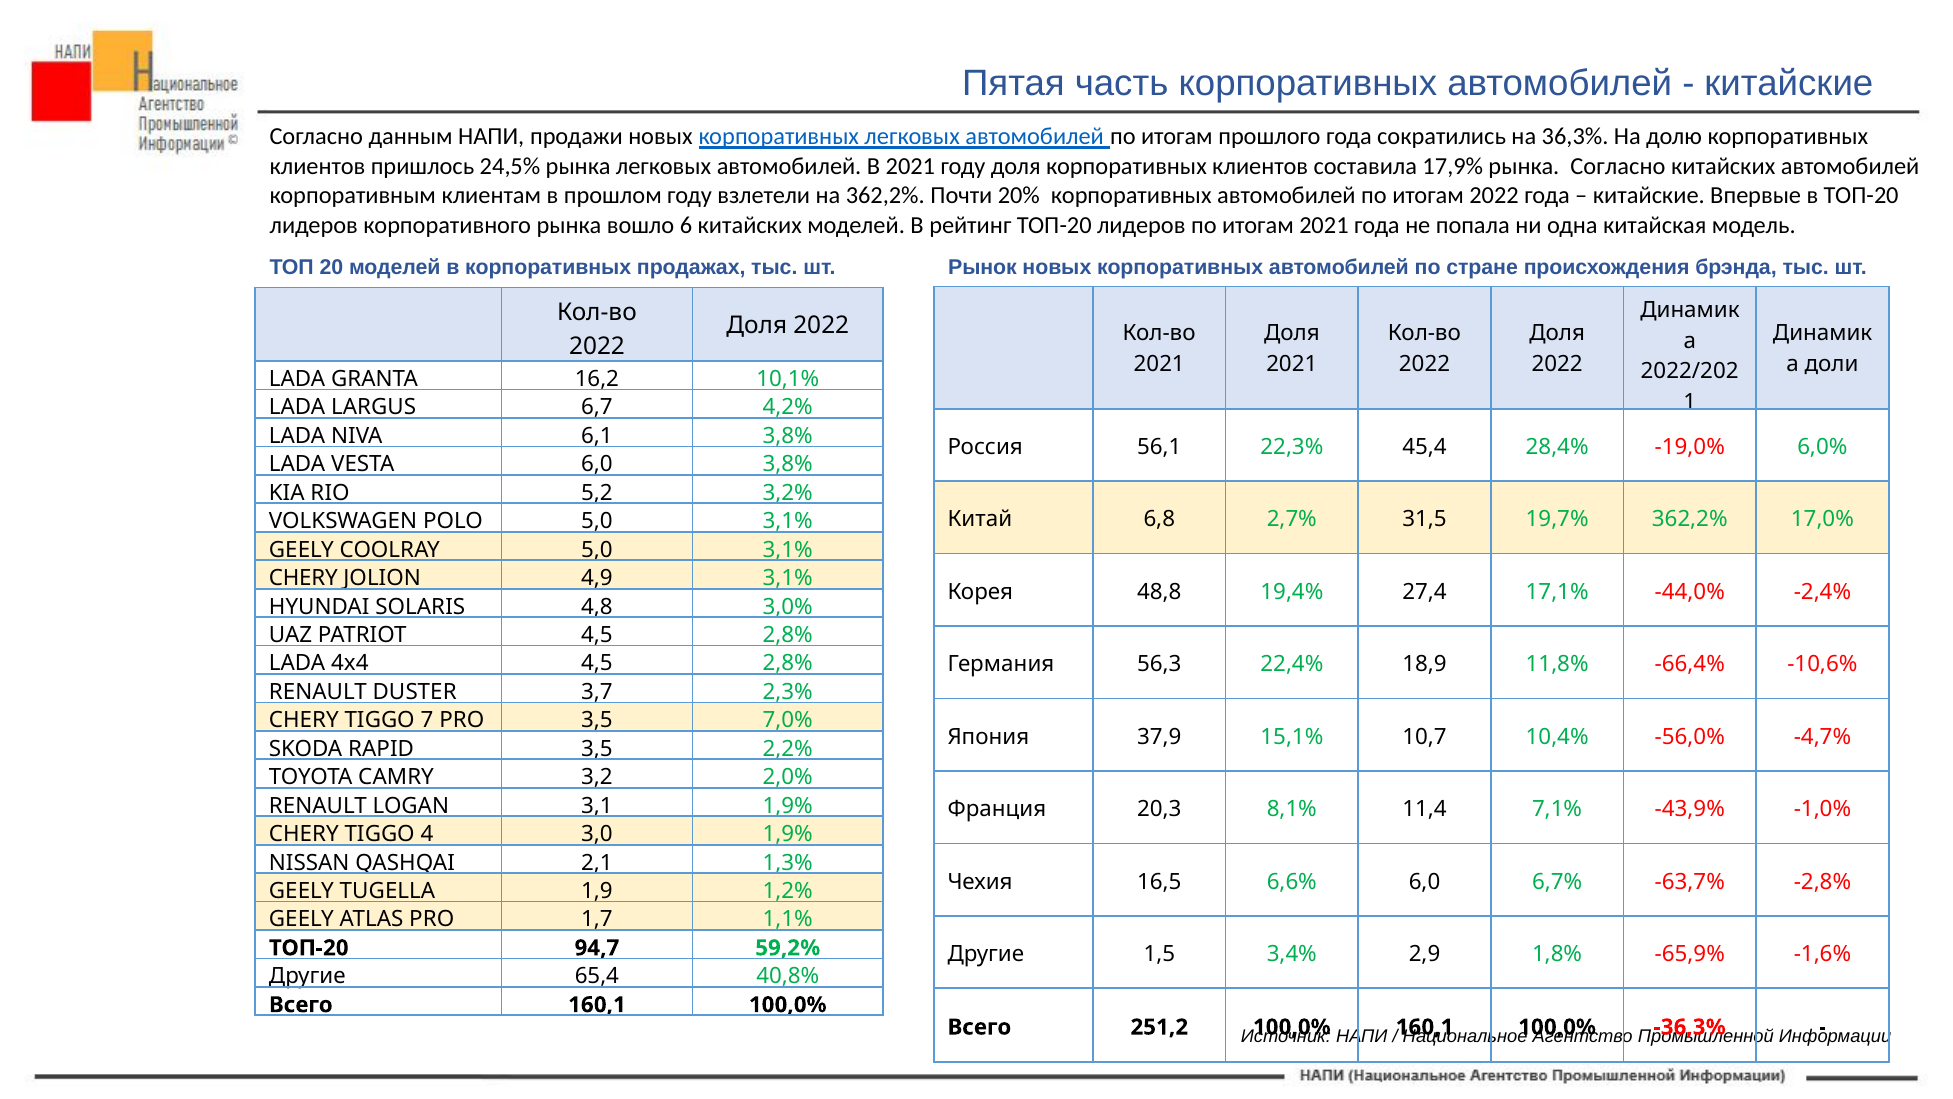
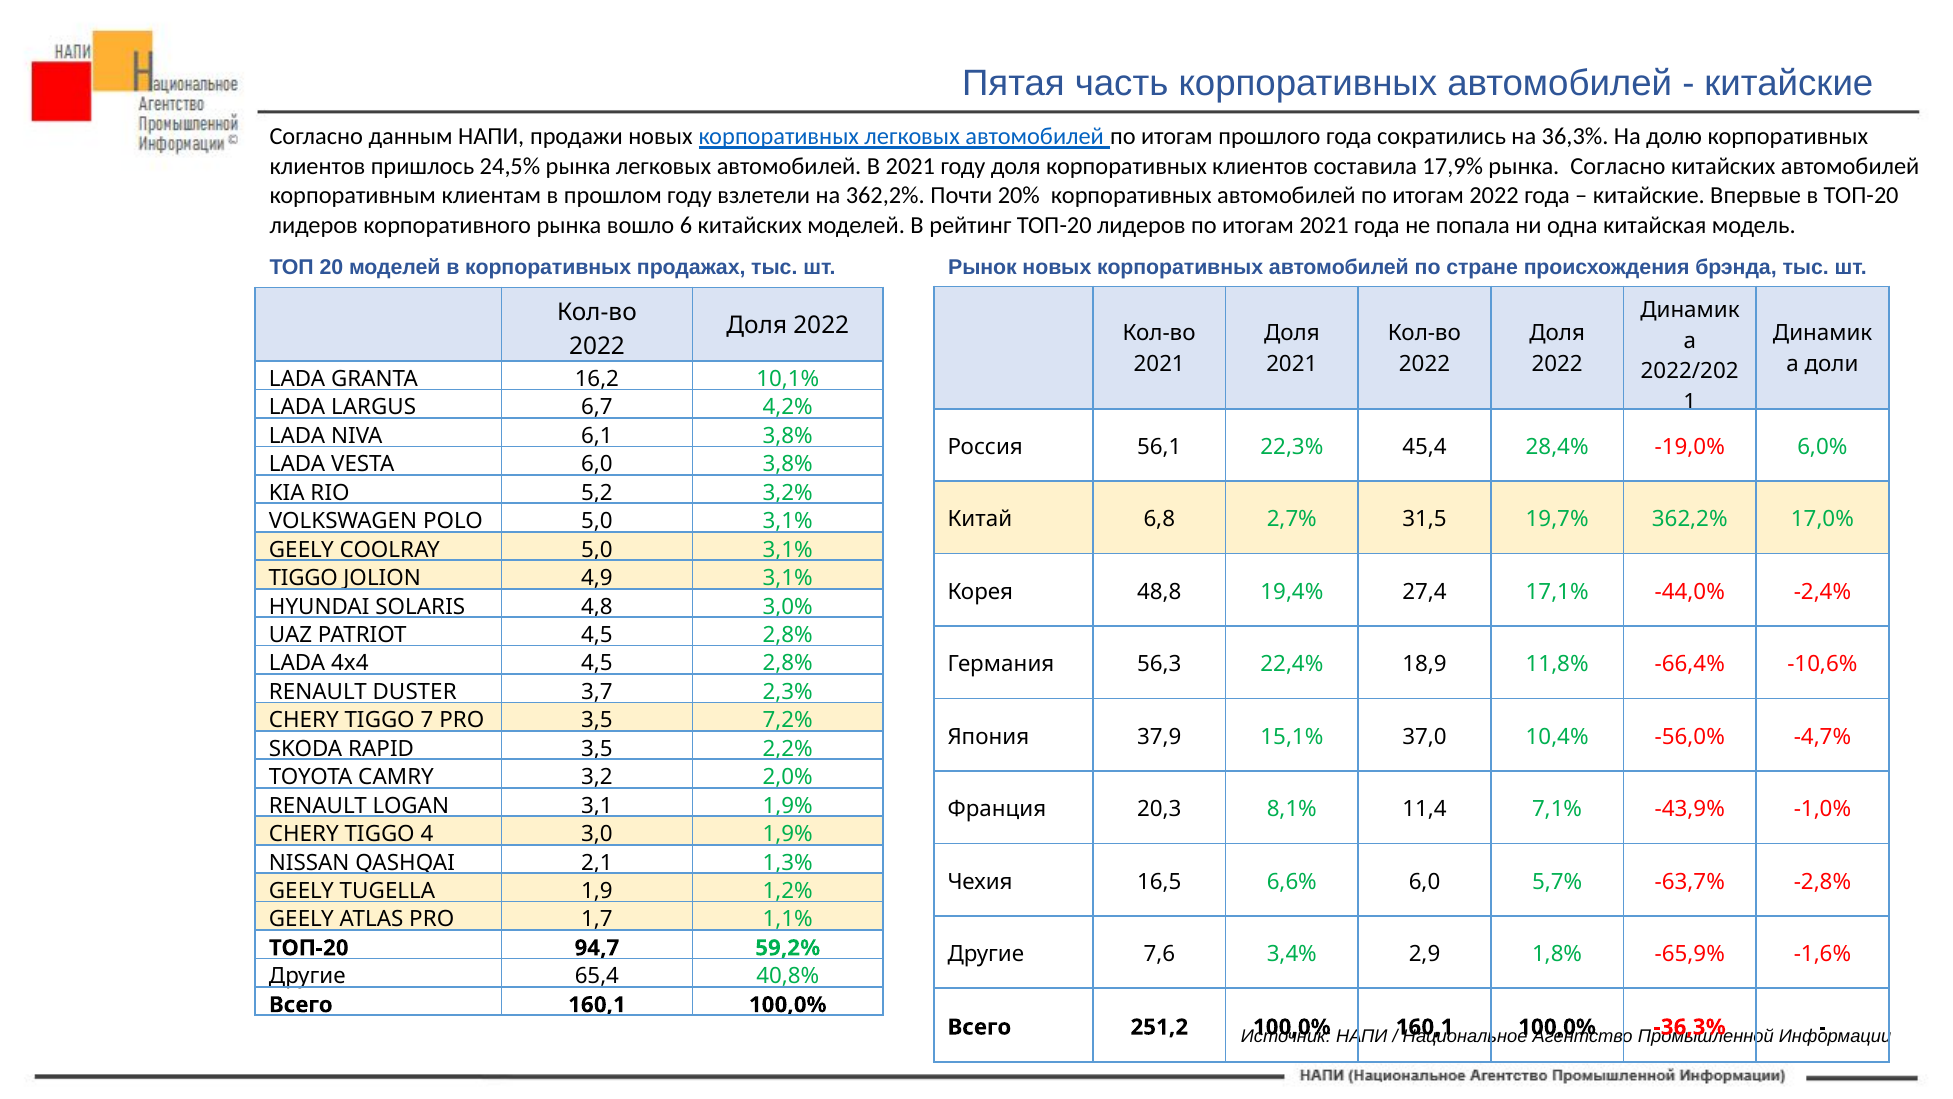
CHERY at (303, 578): CHERY -> TIGGO
7,0%: 7,0% -> 7,2%
10,7: 10,7 -> 37,0
6,7%: 6,7% -> 5,7%
1,5: 1,5 -> 7,6
